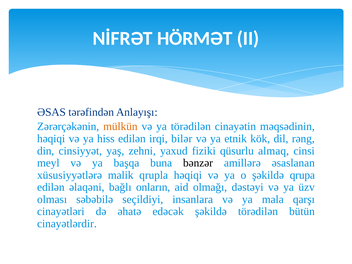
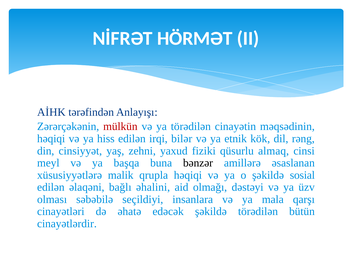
ƏSAS: ƏSAS -> AİHK
mülkün colour: orange -> red
qrupa: qrupa -> sosial
onların: onların -> əhalini
